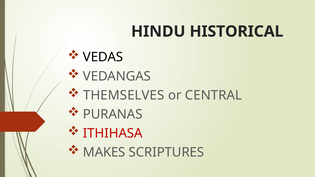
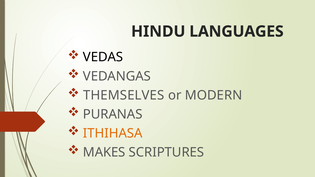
HISTORICAL: HISTORICAL -> LANGUAGES
CENTRAL: CENTRAL -> MODERN
ITHIHASA colour: red -> orange
